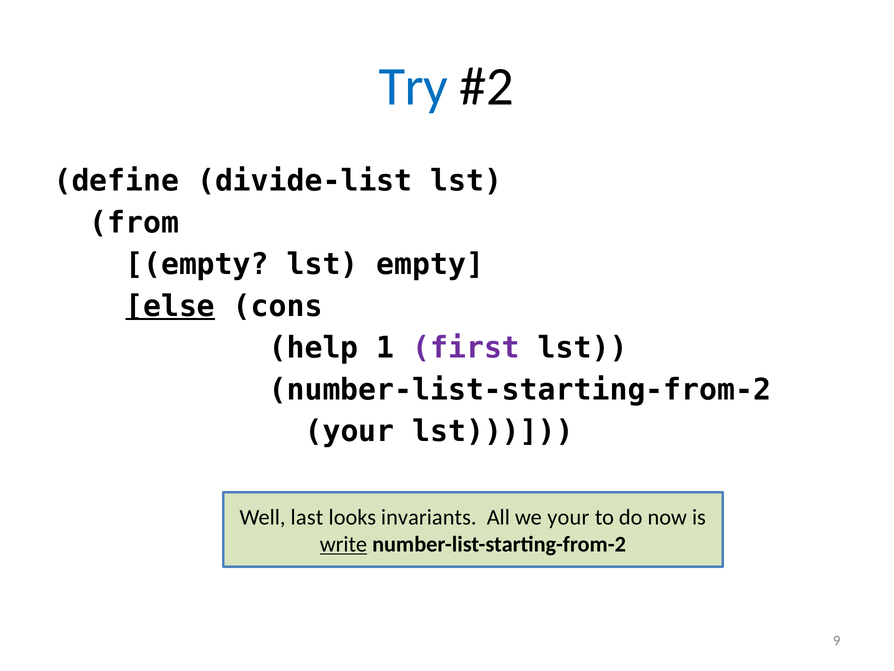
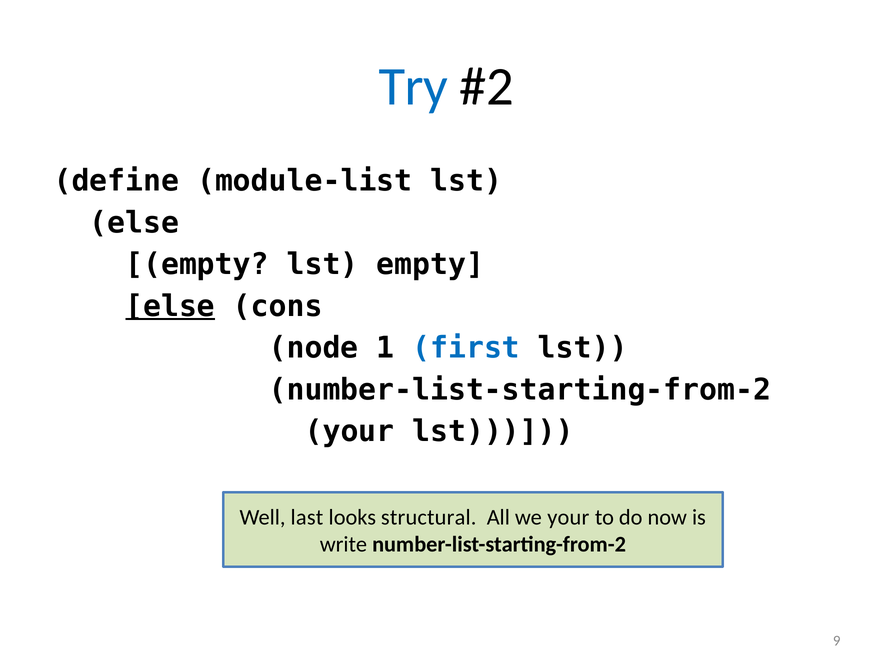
divide-list: divide-list -> module-list
from at (134, 223): from -> else
help: help -> node
first colour: purple -> blue
invariants: invariants -> structural
write underline: present -> none
